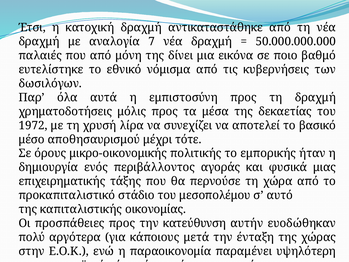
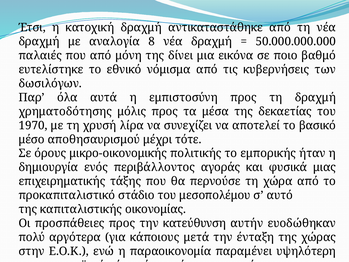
7: 7 -> 8
χρηματοδοτήσεις: χρηματοδοτήσεις -> χρηματοδότησης
1972: 1972 -> 1970
